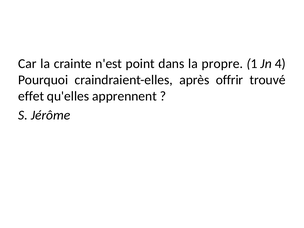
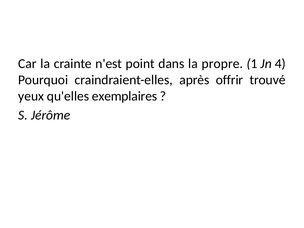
effet: effet -> yeux
apprennent: apprennent -> exemplaires
